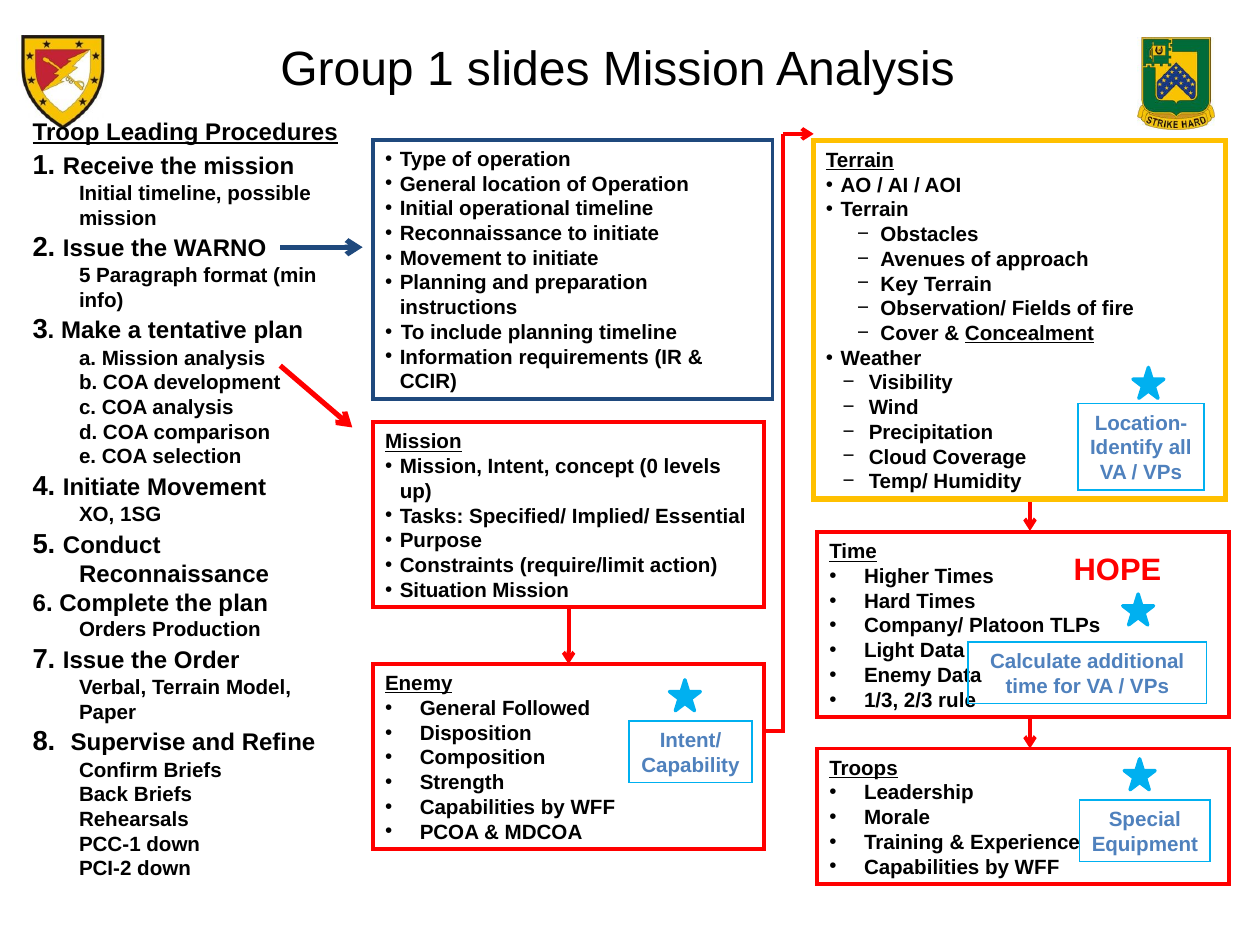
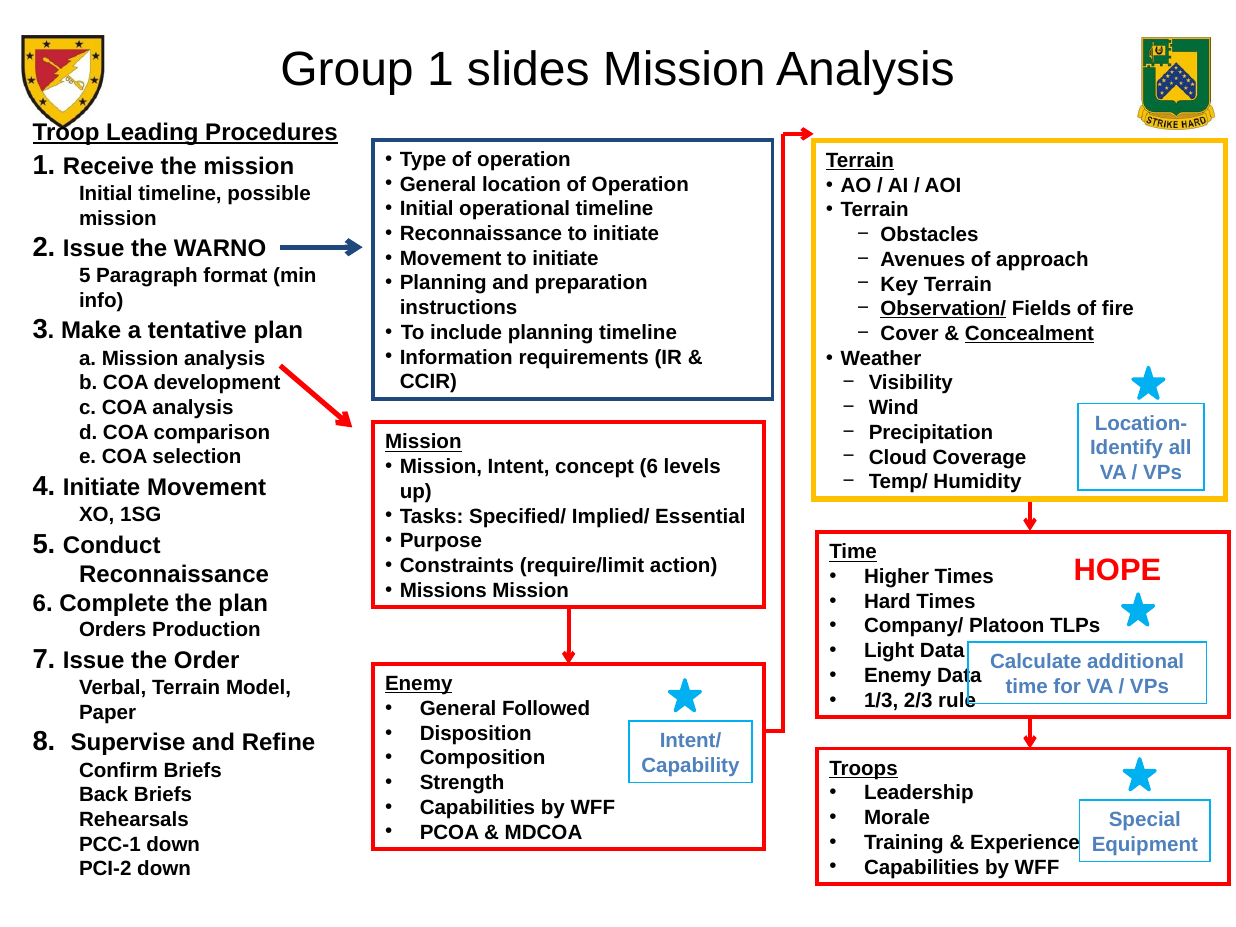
Observation/ underline: none -> present
concept 0: 0 -> 6
Situation: Situation -> Missions
